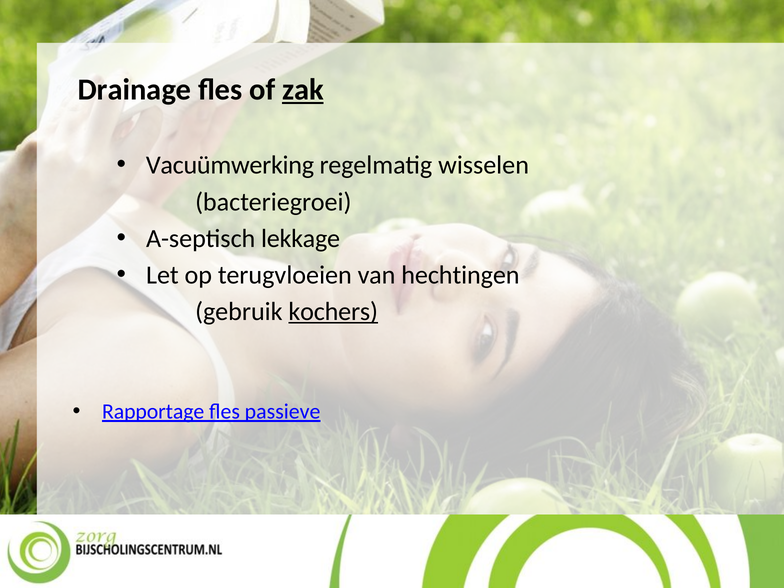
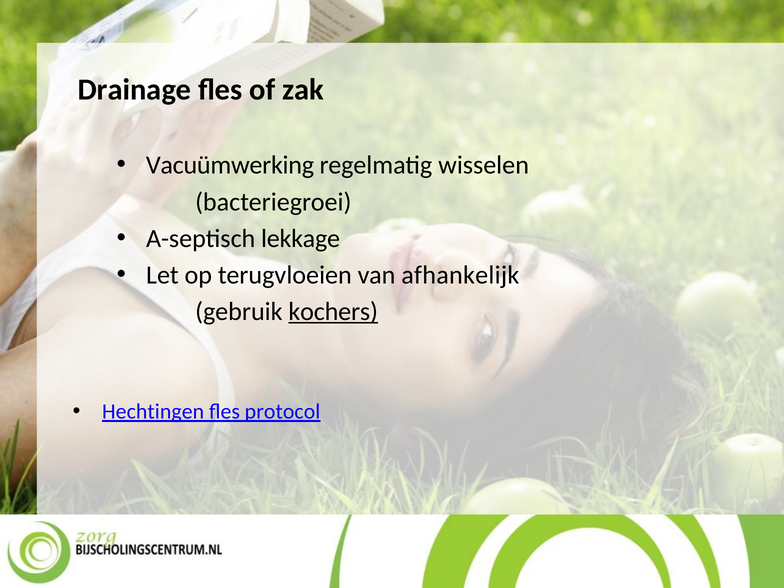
zak underline: present -> none
hechtingen: hechtingen -> afhankelijk
Rapportage: Rapportage -> Hechtingen
passieve: passieve -> protocol
